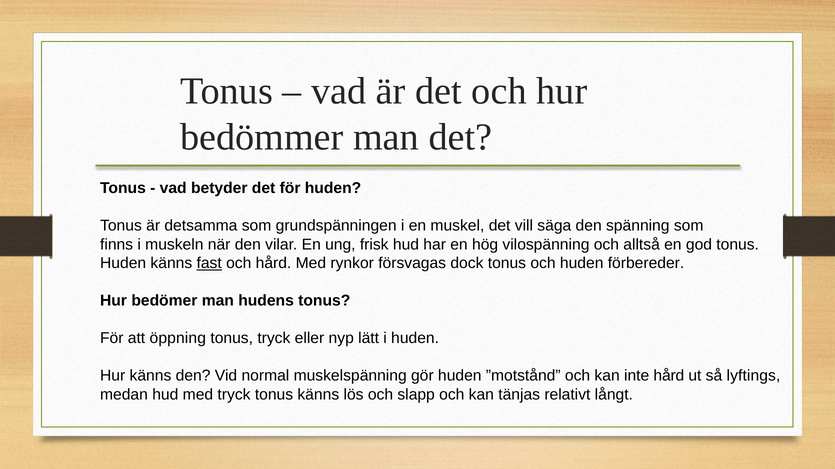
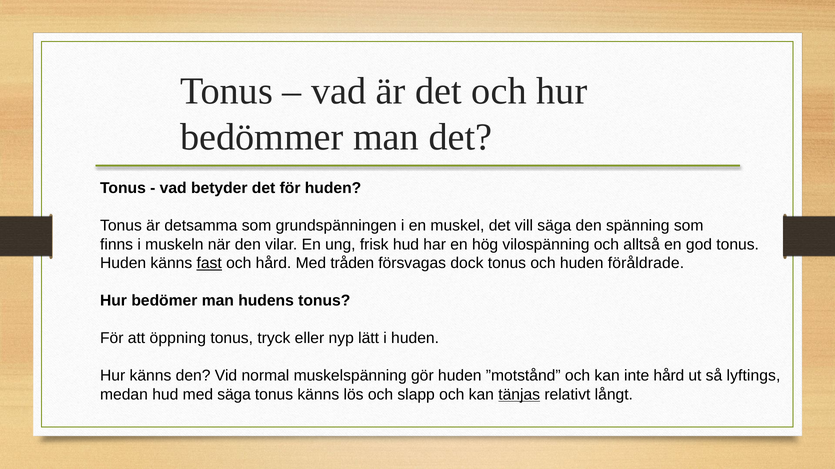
rynkor: rynkor -> tråden
förbereder: förbereder -> föråldrade
med tryck: tryck -> säga
tänjas underline: none -> present
